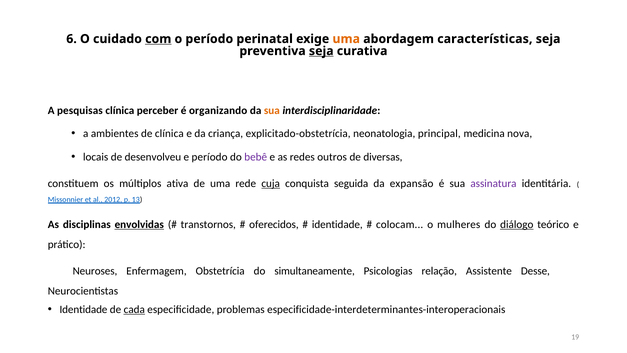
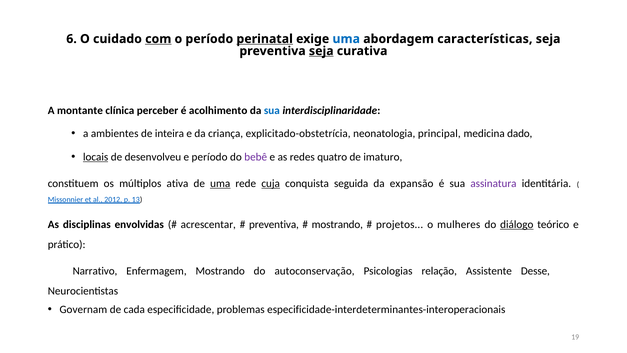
perinatal underline: none -> present
uma at (346, 39) colour: orange -> blue
pesquisas: pesquisas -> montante
organizando: organizando -> acolhimento
sua at (272, 110) colour: orange -> blue
de clínica: clínica -> inteira
nova: nova -> dado
locais underline: none -> present
outros: outros -> quatro
diversas: diversas -> imaturo
uma at (220, 183) underline: none -> present
envolvidas underline: present -> none
transtornos: transtornos -> acrescentar
oferecidos at (274, 224): oferecidos -> preventiva
identidade at (337, 224): identidade -> mostrando
colocam: colocam -> projetos
Neuroses: Neuroses -> Narrativo
Enfermagem Obstetrícia: Obstetrícia -> Mostrando
simultaneamente: simultaneamente -> autoconservação
Identidade at (83, 309): Identidade -> Governam
cada underline: present -> none
